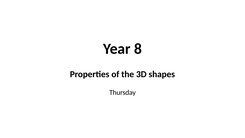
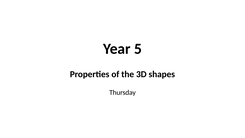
8: 8 -> 5
